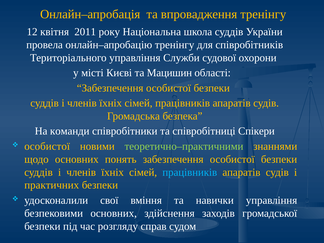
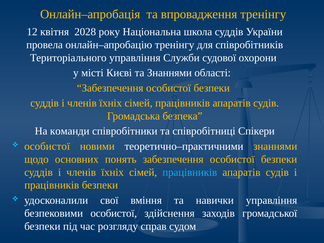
2011: 2011 -> 2028
та Мацишин: Мацишин -> Знаннями
теоретично–практичними colour: light green -> white
практичних at (52, 185): практичних -> працівників
безпековими основних: основних -> особистої
